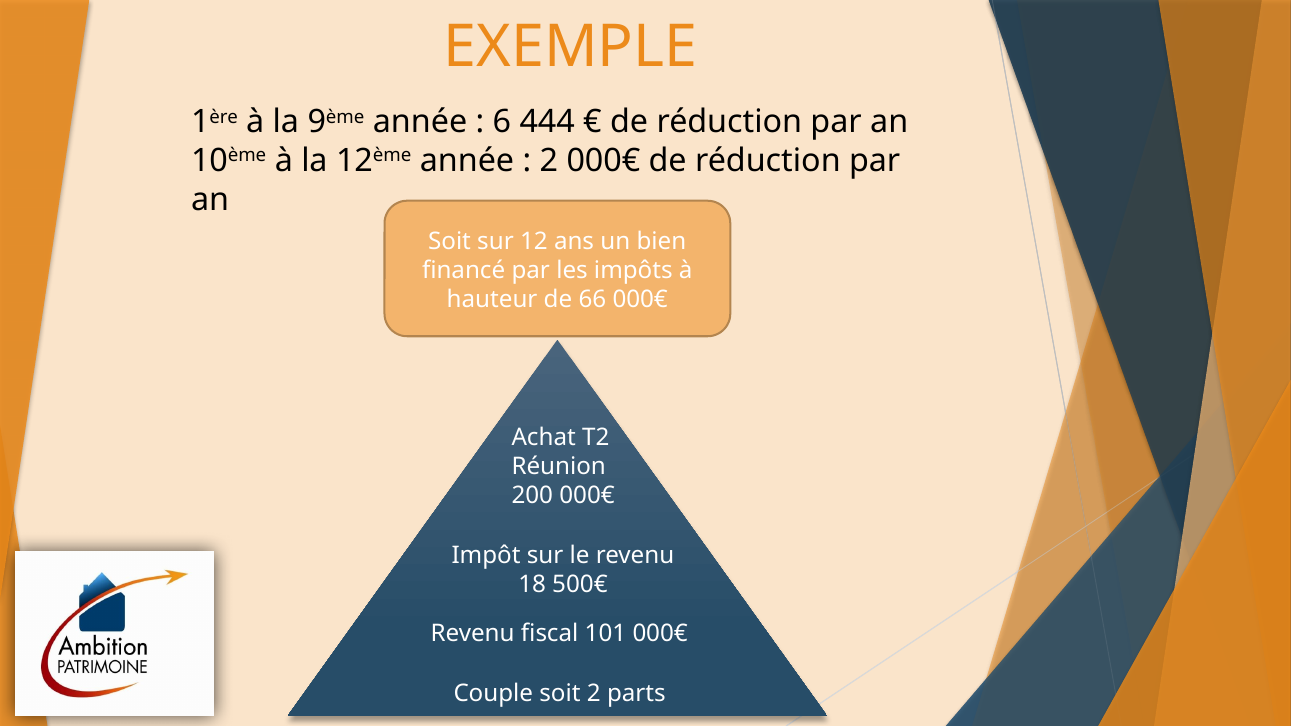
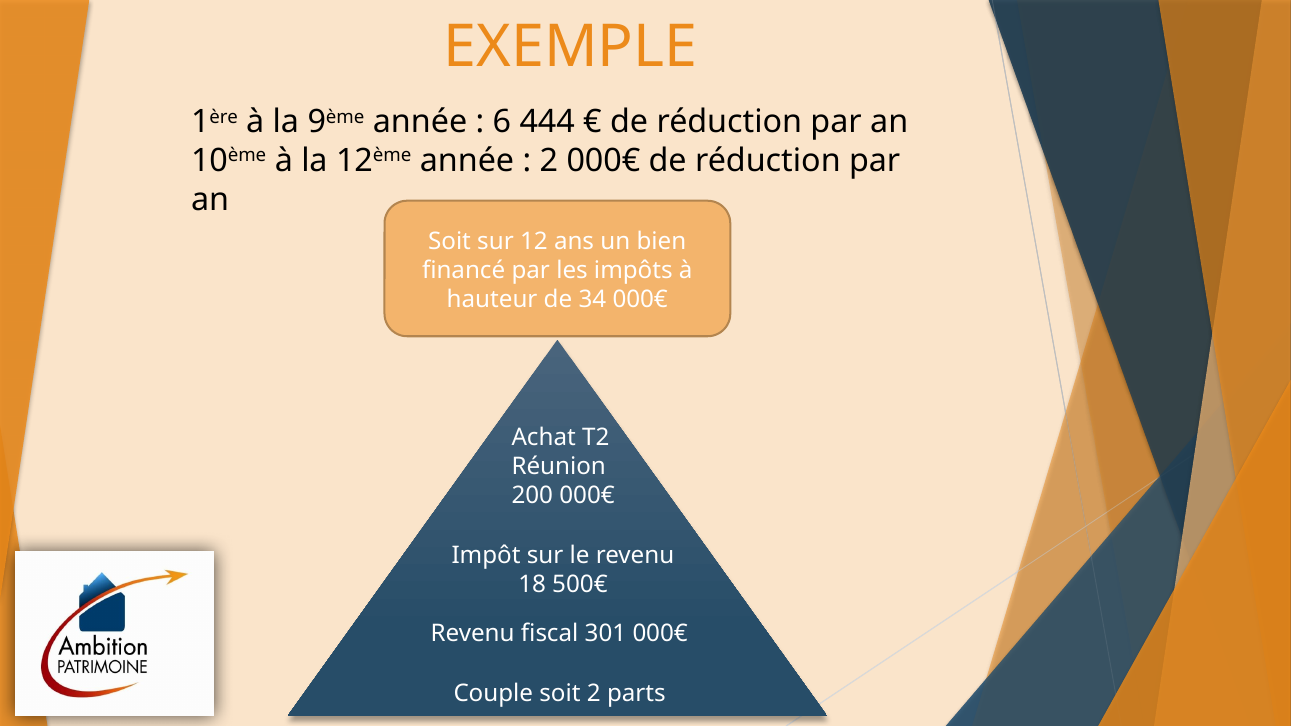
66: 66 -> 34
101: 101 -> 301
